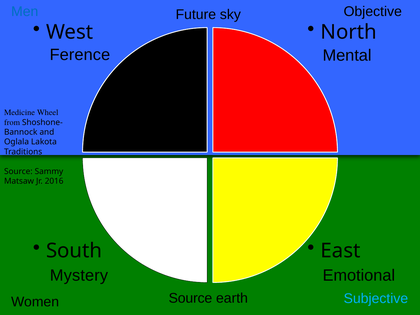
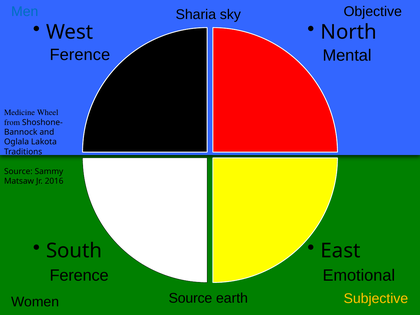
Future: Future -> Sharia
Mystery at (79, 275): Mystery -> Ference
Subjective colour: light blue -> yellow
